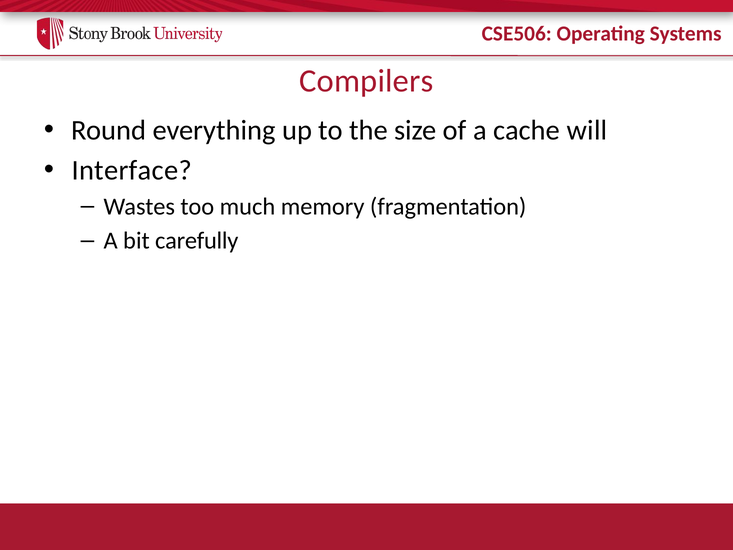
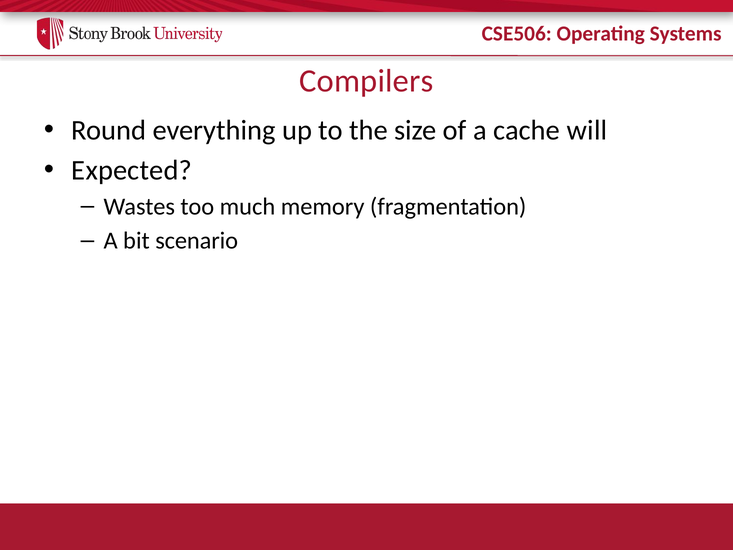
Interface: Interface -> Expected
carefully: carefully -> scenario
